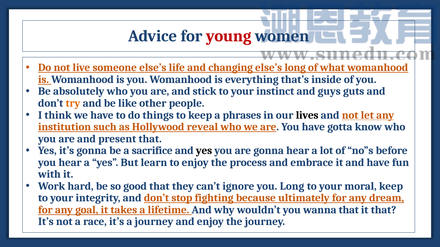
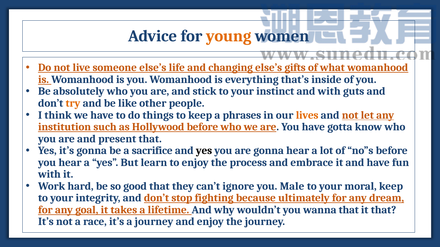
young colour: red -> orange
else’s long: long -> gifts
and guys: guys -> with
lives colour: black -> orange
Hollywood reveal: reveal -> before
you Long: Long -> Male
